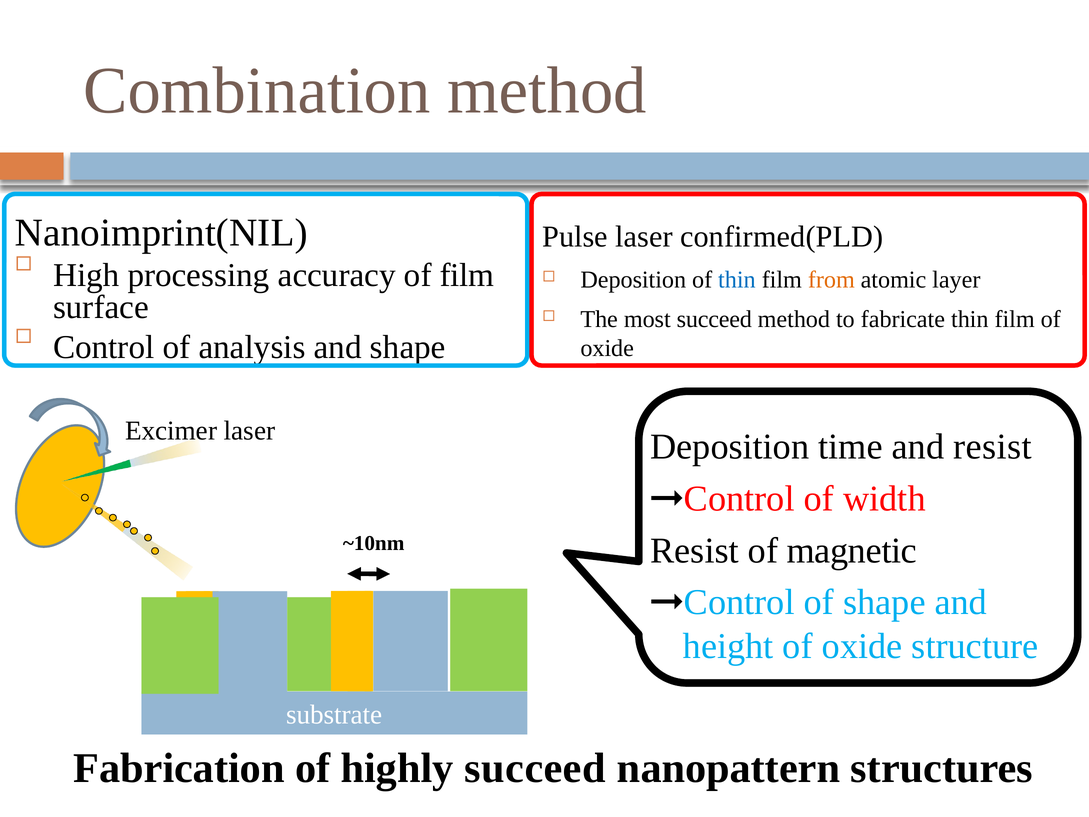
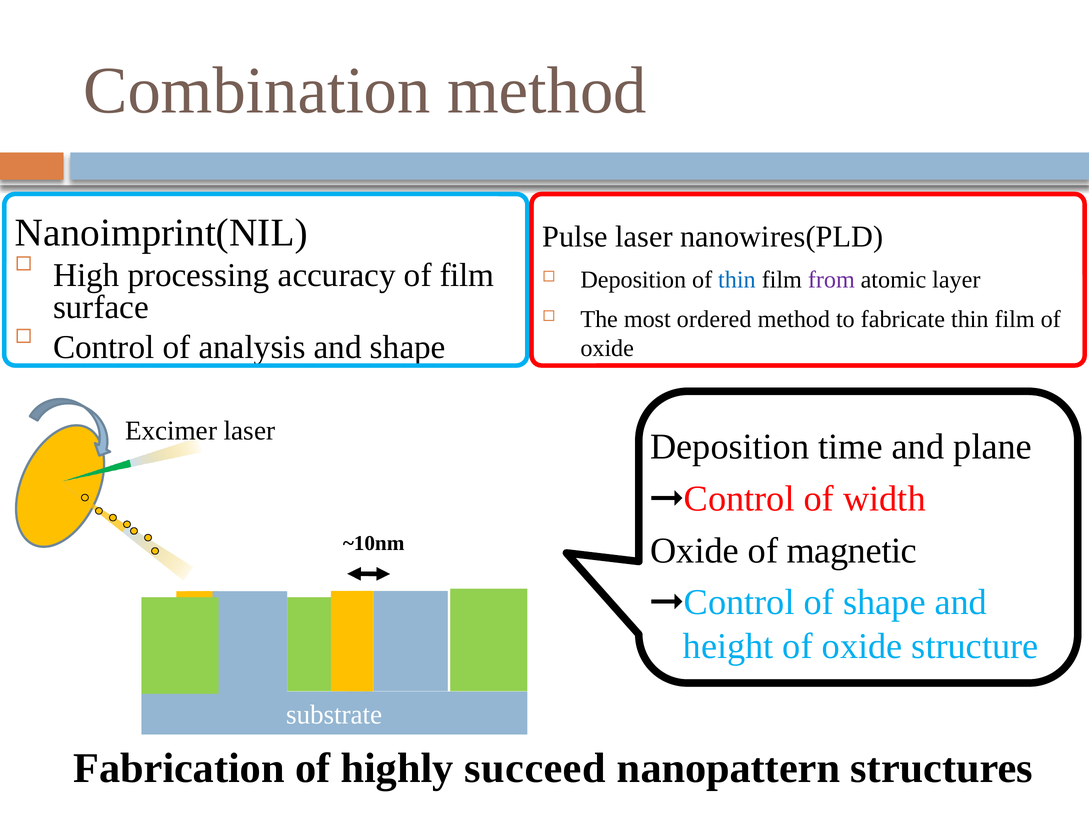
confirmed(PLD: confirmed(PLD -> nanowires(PLD
from colour: orange -> purple
most succeed: succeed -> ordered
and resist: resist -> plane
Resist at (695, 550): Resist -> Oxide
